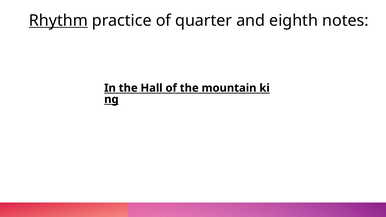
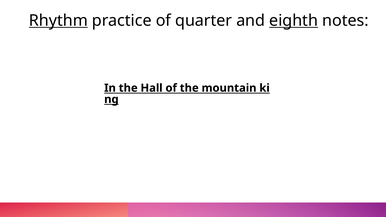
eighth underline: none -> present
